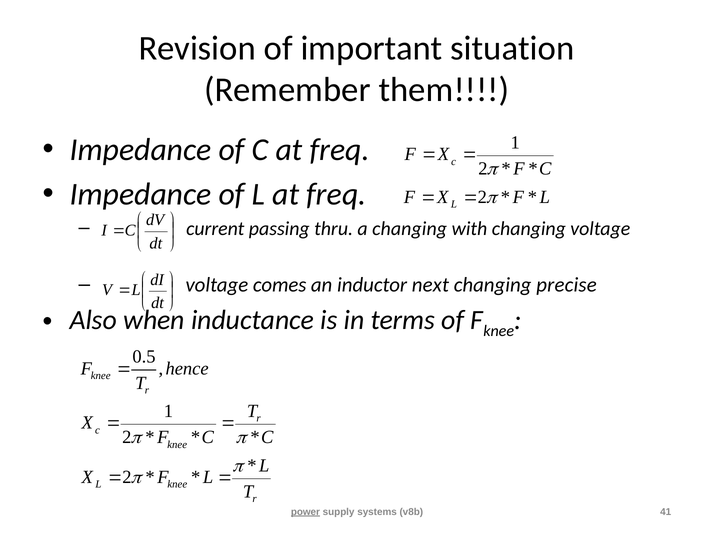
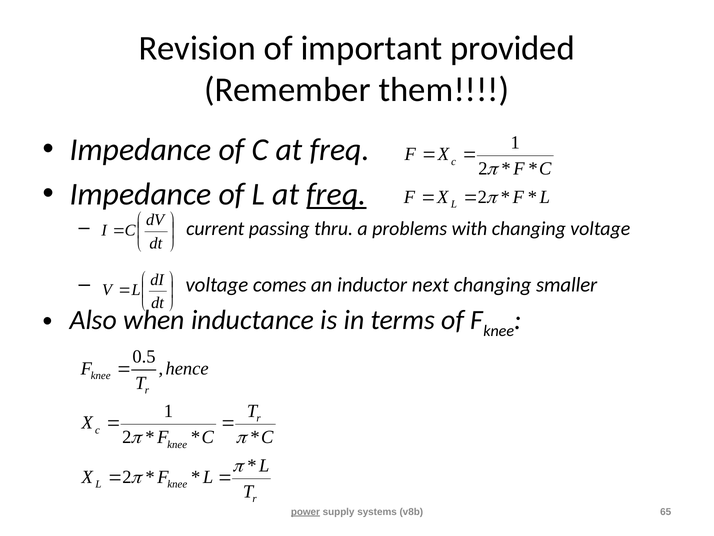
situation: situation -> provided
freq at (336, 194) underline: none -> present
a changing: changing -> problems
precise: precise -> smaller
41: 41 -> 65
